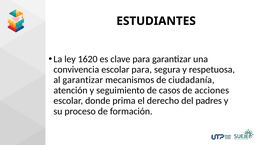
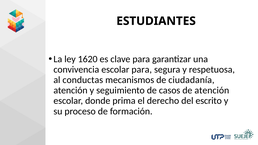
al garantizar: garantizar -> conductas
de acciones: acciones -> atención
padres: padres -> escrito
